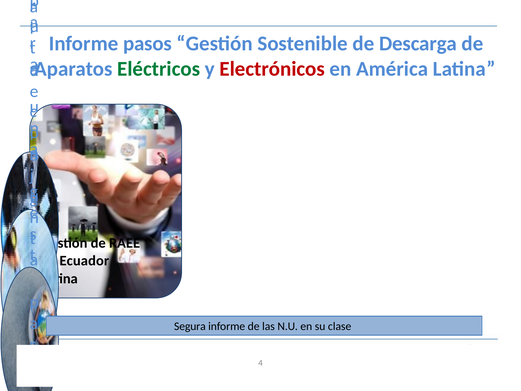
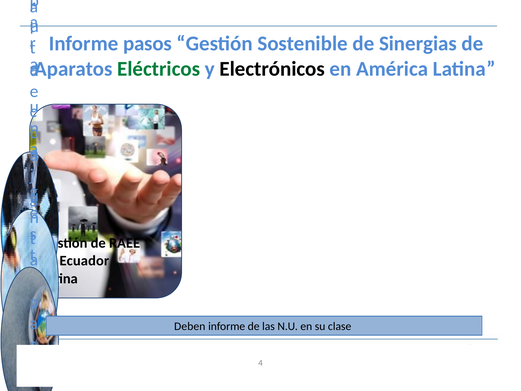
Descarga: Descarga -> Sinergias
Electrónicos colour: red -> black
Segura: Segura -> Deben
